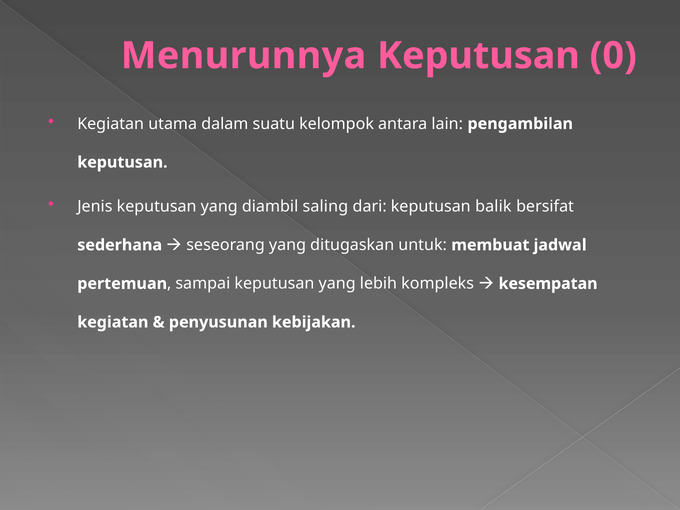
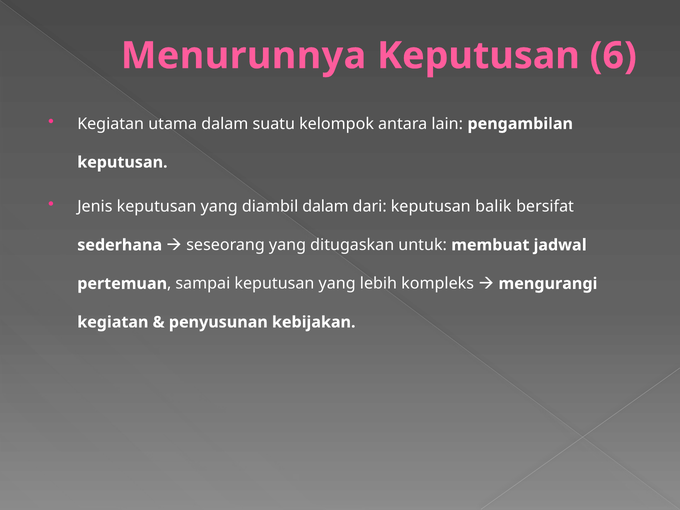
0: 0 -> 6
diambil saling: saling -> dalam
kesempatan: kesempatan -> mengurangi
